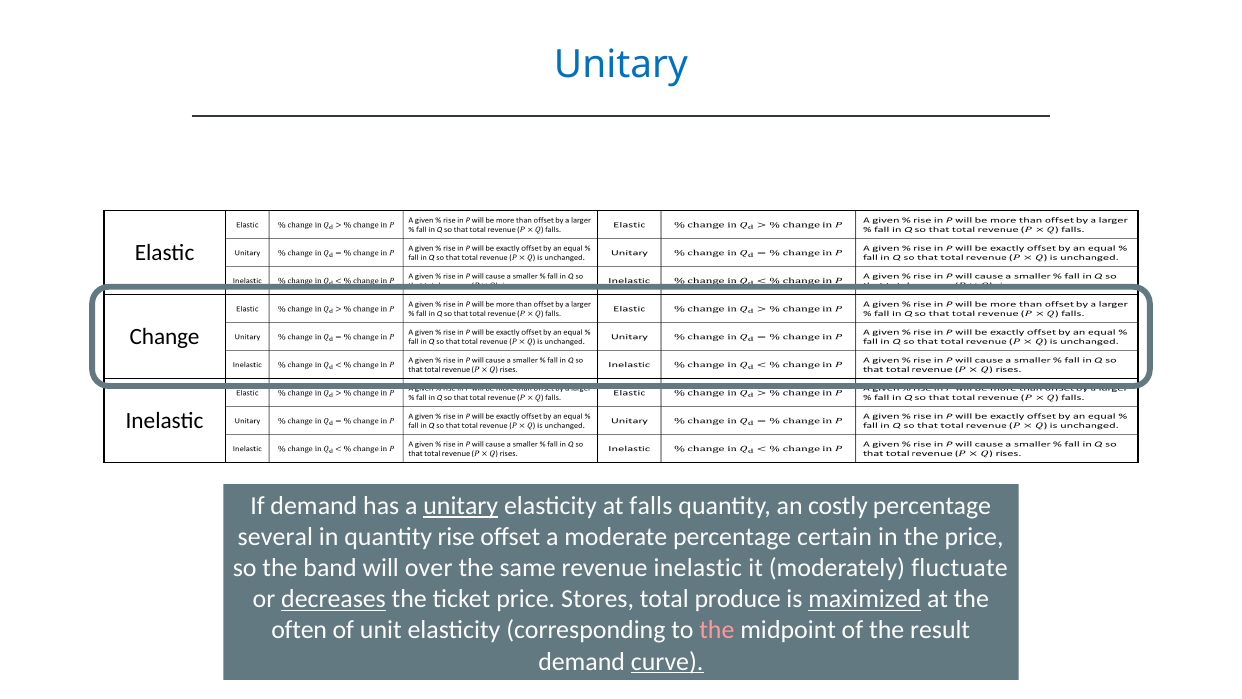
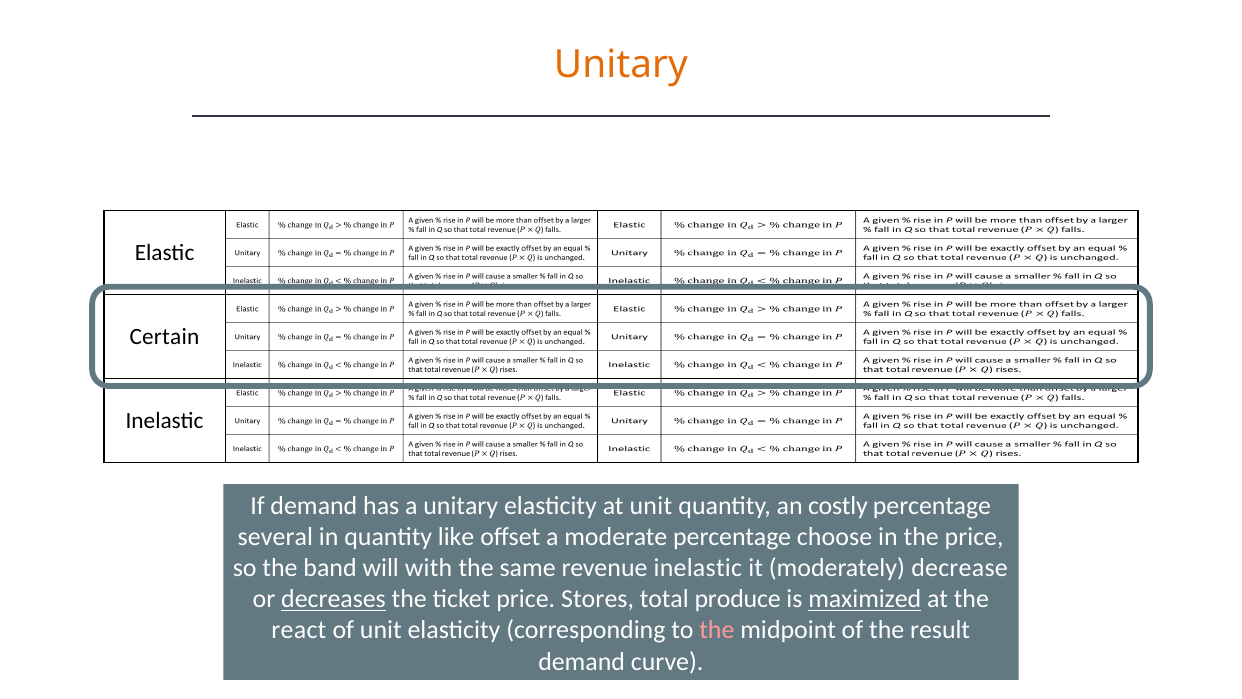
Unitary at (621, 65) colour: blue -> orange
Change: Change -> Certain
unitary at (461, 506) underline: present -> none
at falls: falls -> unit
rise: rise -> like
certain: certain -> choose
over: over -> with
fluctuate: fluctuate -> decrease
often: often -> react
curve underline: present -> none
